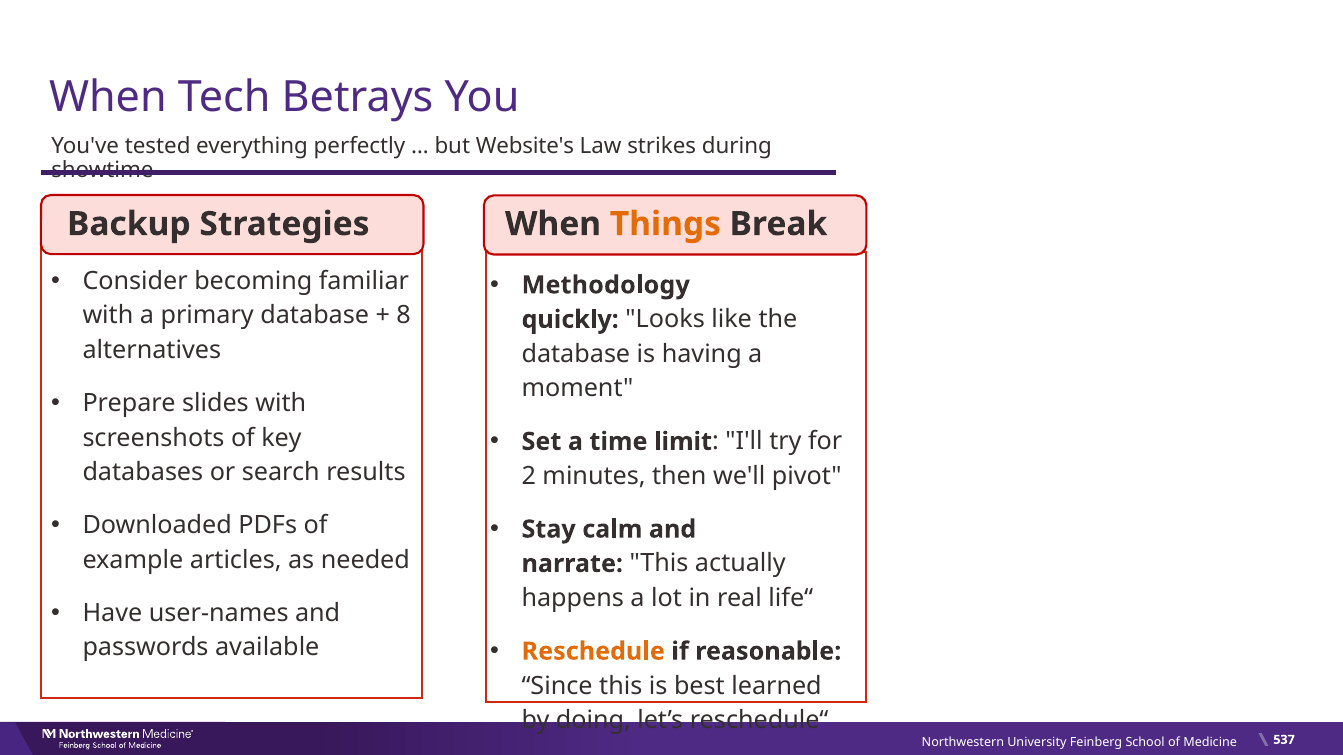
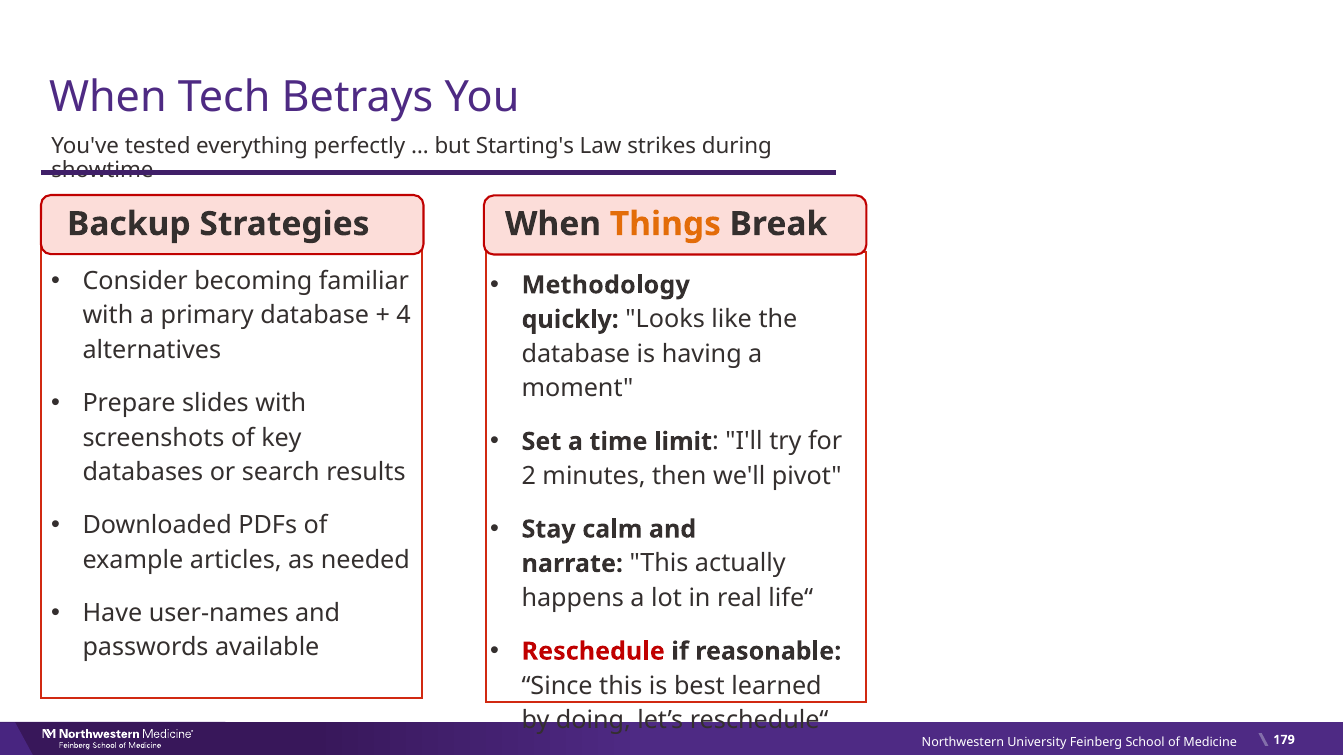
Website's: Website's -> Starting's
8: 8 -> 4
Reschedule colour: orange -> red
537: 537 -> 179
